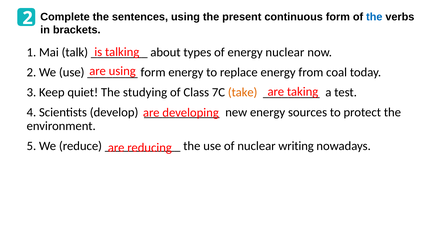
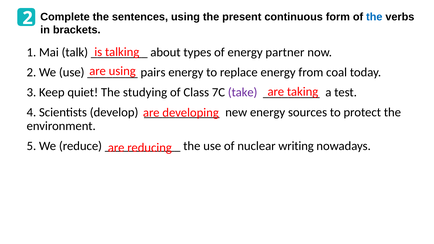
energy nuclear: nuclear -> partner
form at (153, 72): form -> pairs
take colour: orange -> purple
